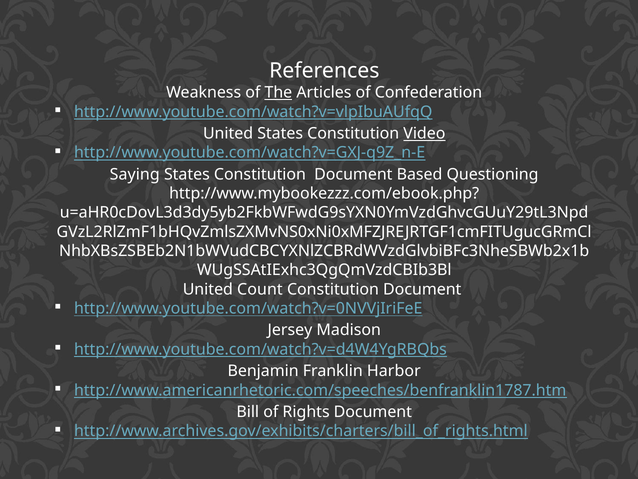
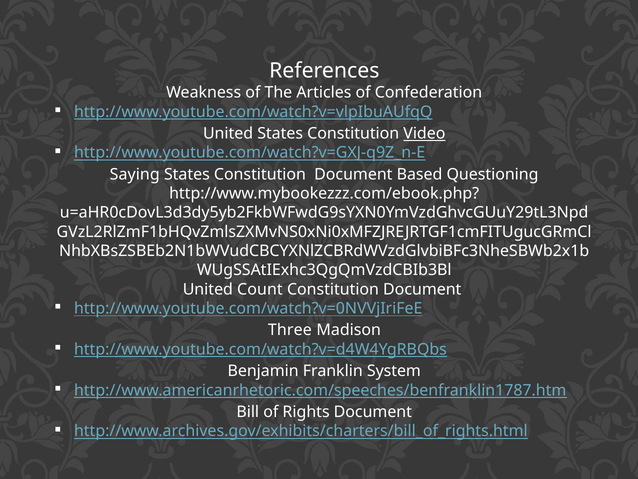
The underline: present -> none
Jersey: Jersey -> Three
Harbor: Harbor -> System
